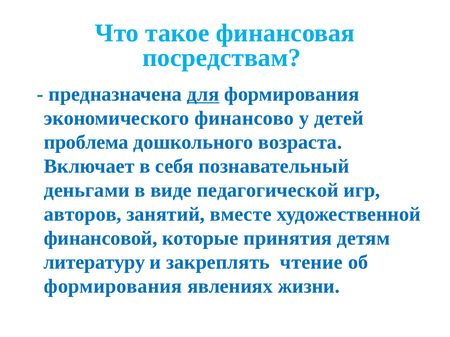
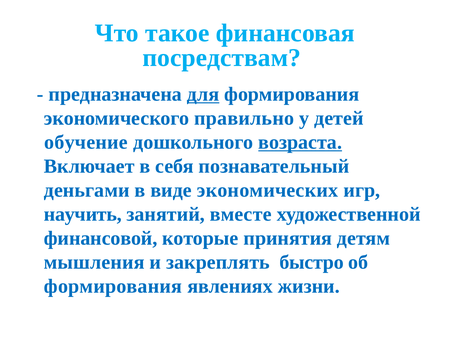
финансово: финансово -> правильно
проблема: проблема -> обучение
возраста underline: none -> present
педагогической: педагогической -> экономических
авторов: авторов -> научить
литературу: литературу -> мышления
чтение: чтение -> быстро
